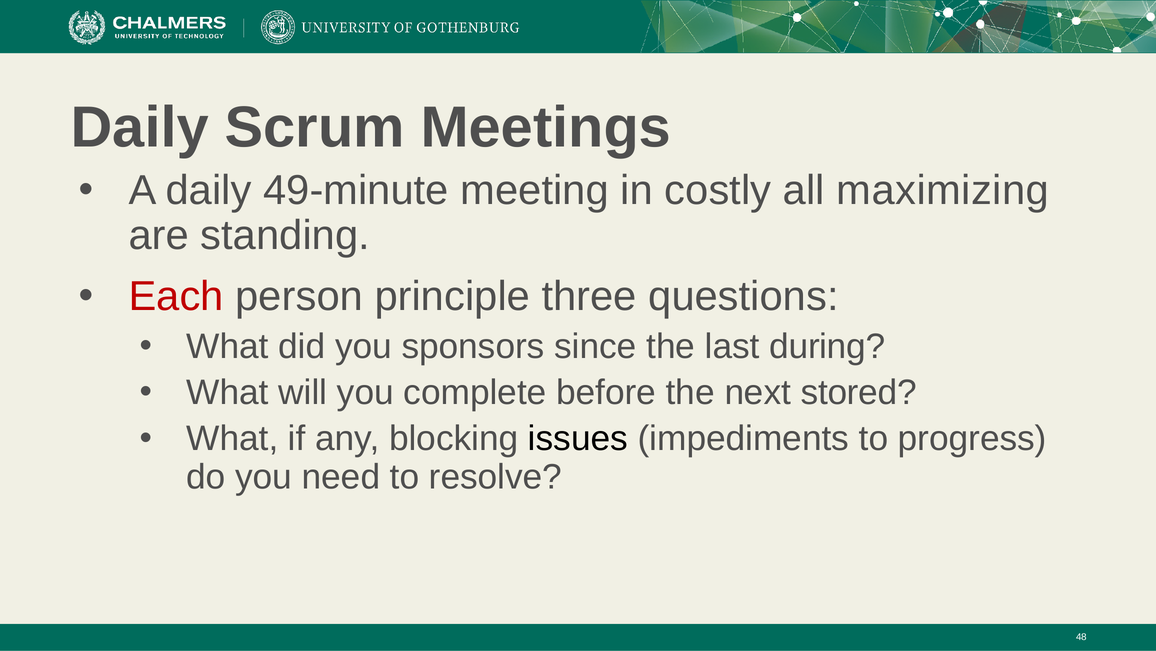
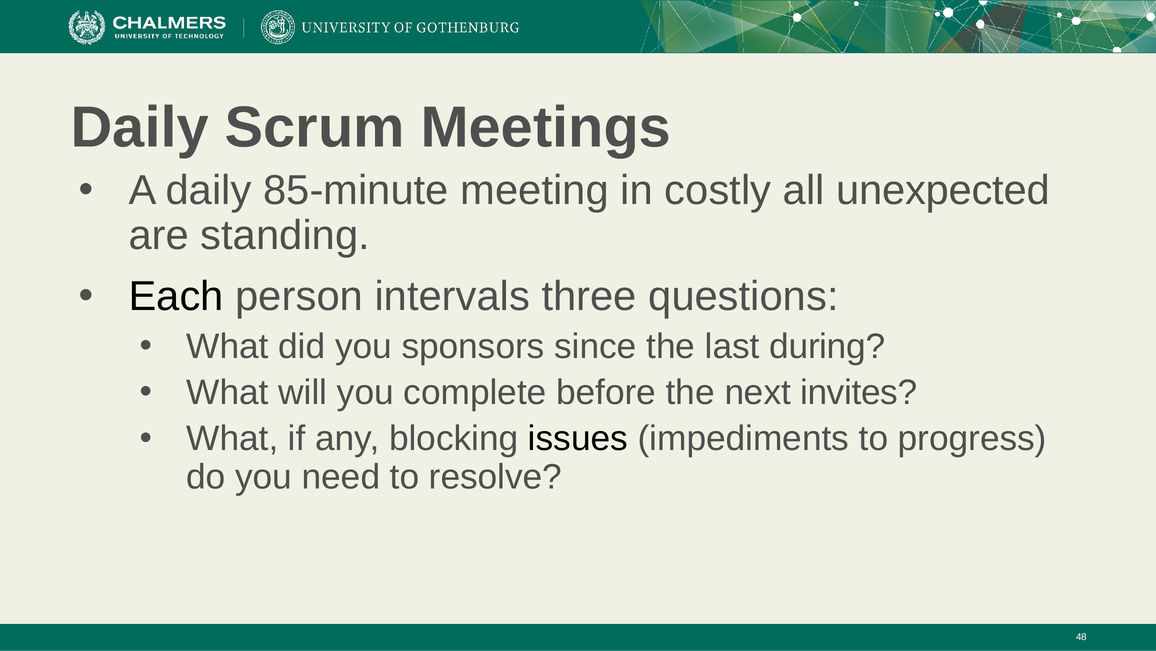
49-minute: 49-minute -> 85-minute
maximizing: maximizing -> unexpected
Each colour: red -> black
principle: principle -> intervals
stored: stored -> invites
